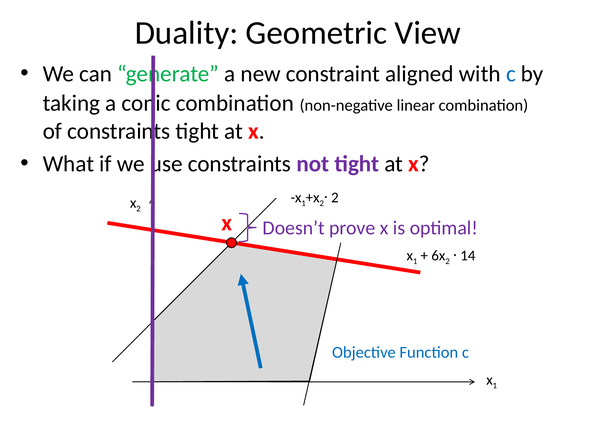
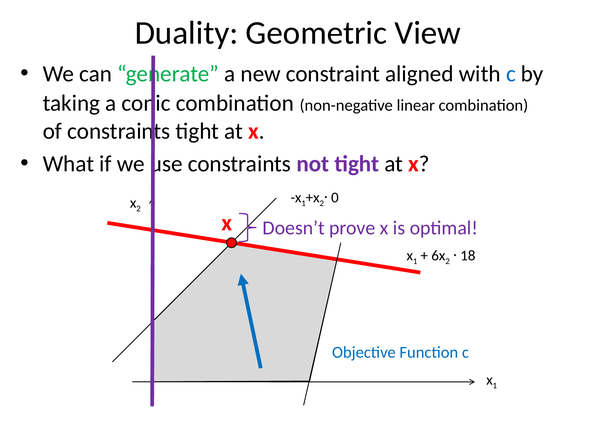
2 at (335, 197): 2 -> 0
14: 14 -> 18
